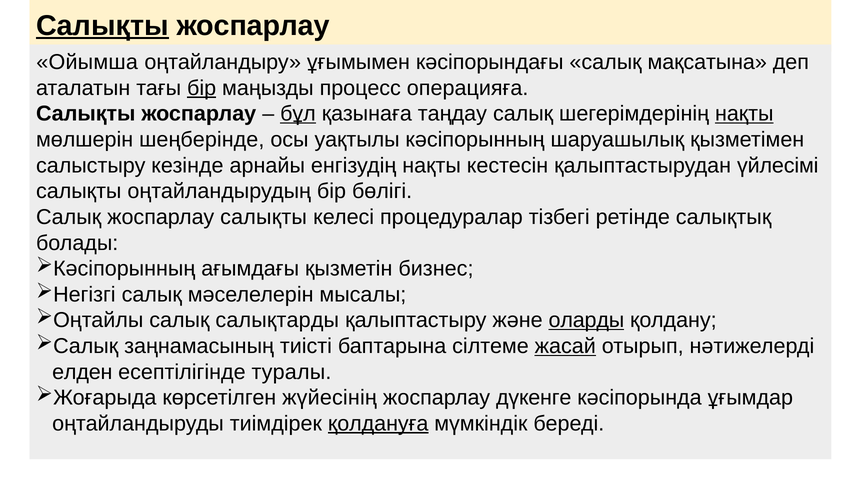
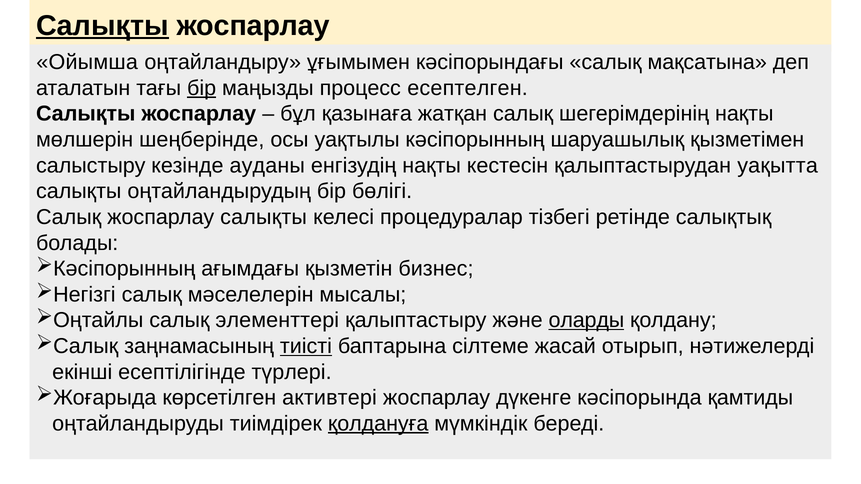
операцияға: операцияға -> есептелген
бұл underline: present -> none
таңдау: таңдау -> жатқан
нақты at (744, 114) underline: present -> none
арнайы: арнайы -> ауданы
үйлесімі: үйлесімі -> уақытта
салықтарды: салықтарды -> элементтері
тиісті underline: none -> present
жасай underline: present -> none
елден: елден -> екінші
туралы: туралы -> түрлері
жүйесінің: жүйесінің -> активтері
ұғымдар: ұғымдар -> қамтиды
